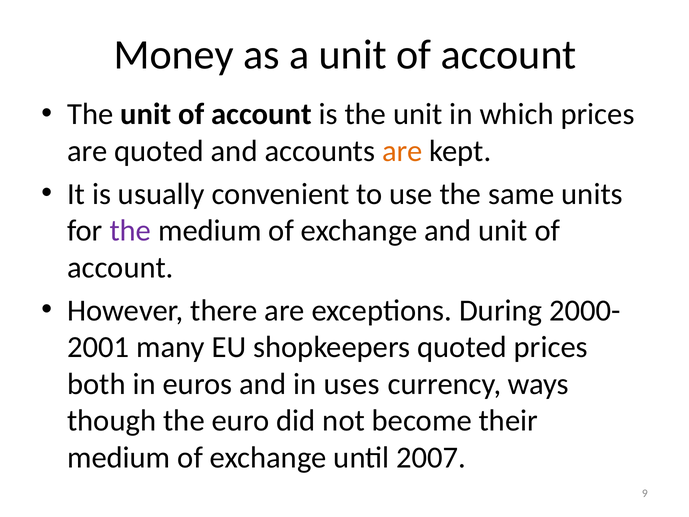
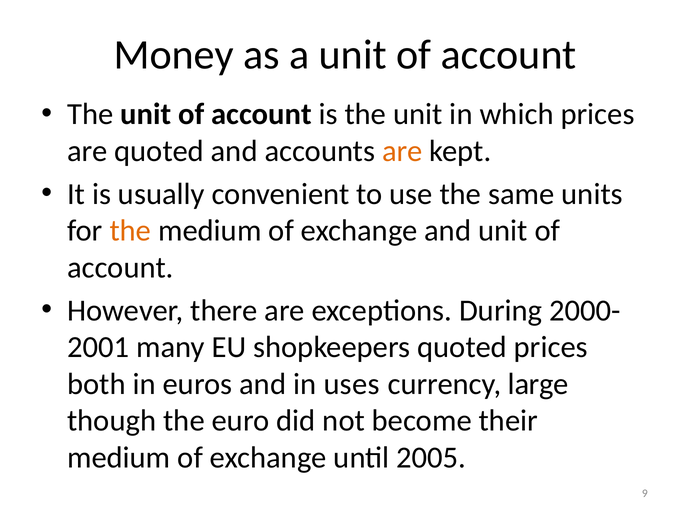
the at (130, 231) colour: purple -> orange
ways: ways -> large
2007: 2007 -> 2005
